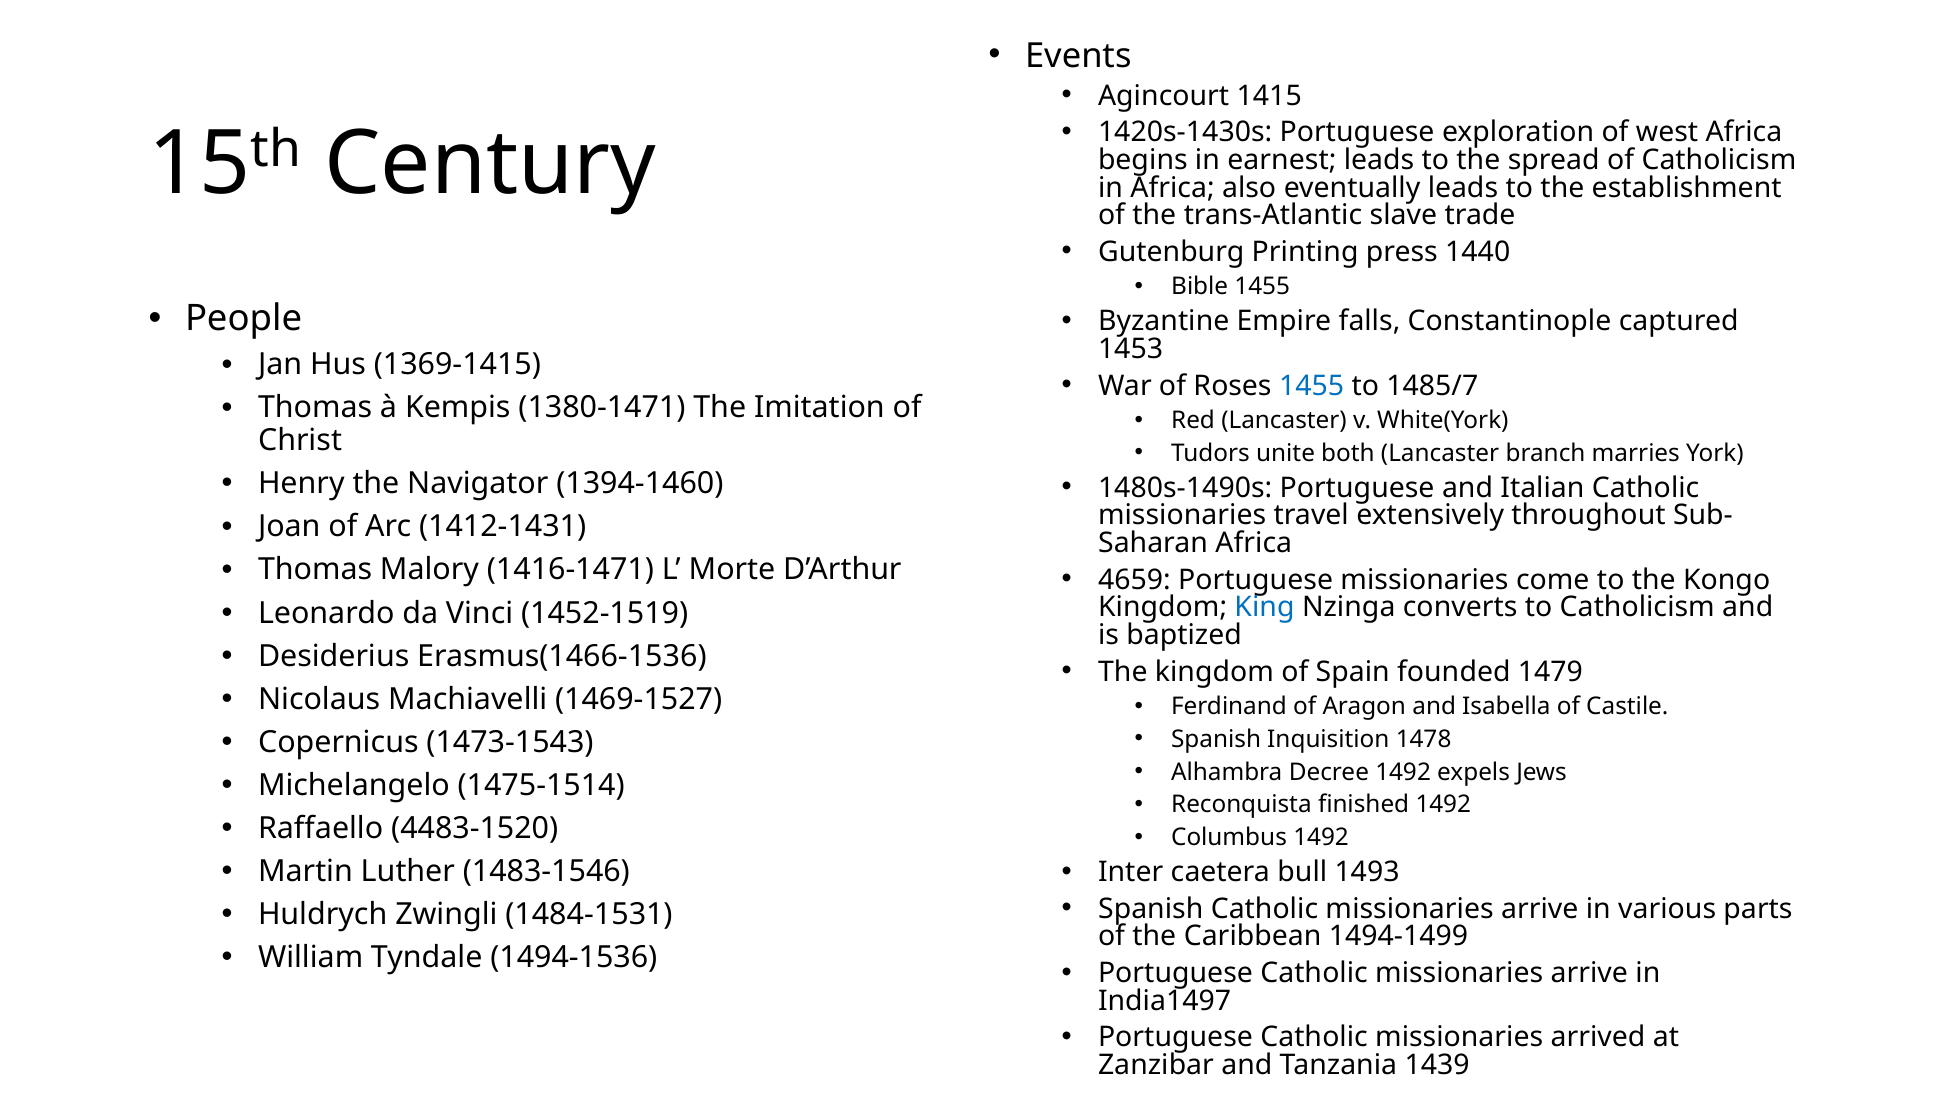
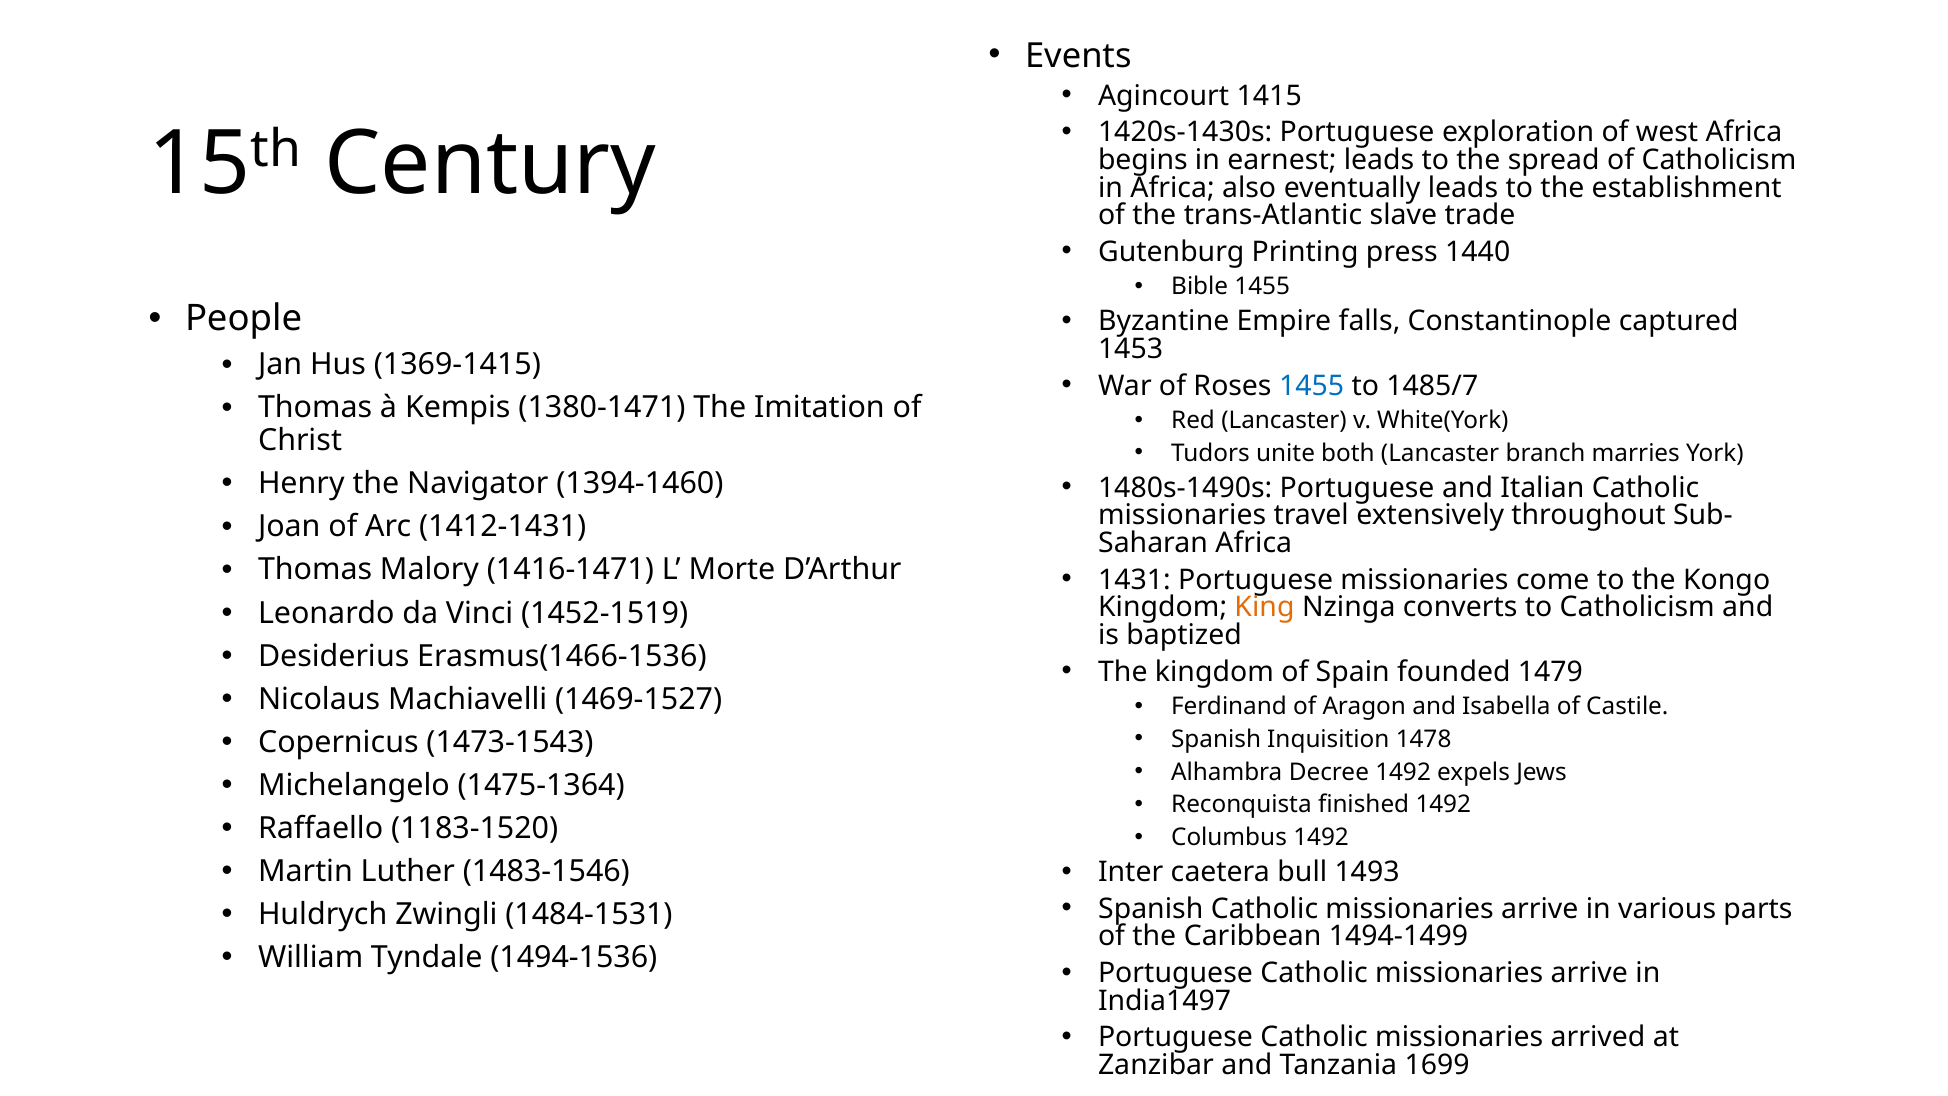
4659: 4659 -> 1431
King colour: blue -> orange
1475-1514: 1475-1514 -> 1475-1364
4483-1520: 4483-1520 -> 1183-1520
1439: 1439 -> 1699
